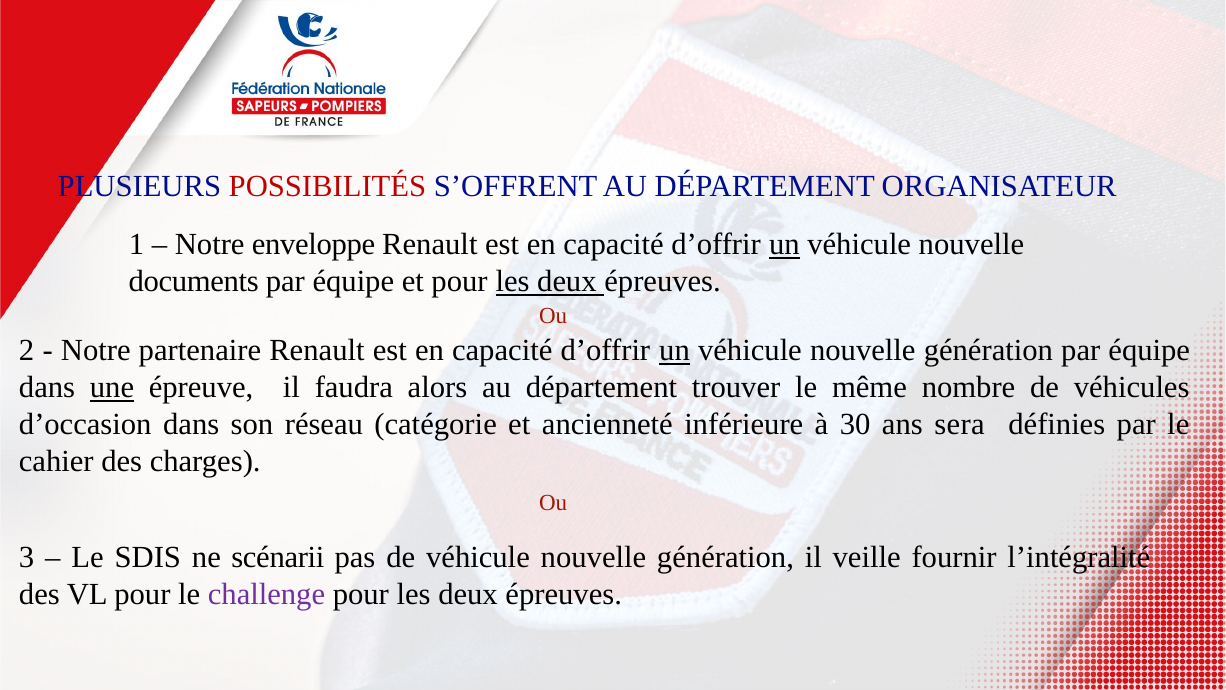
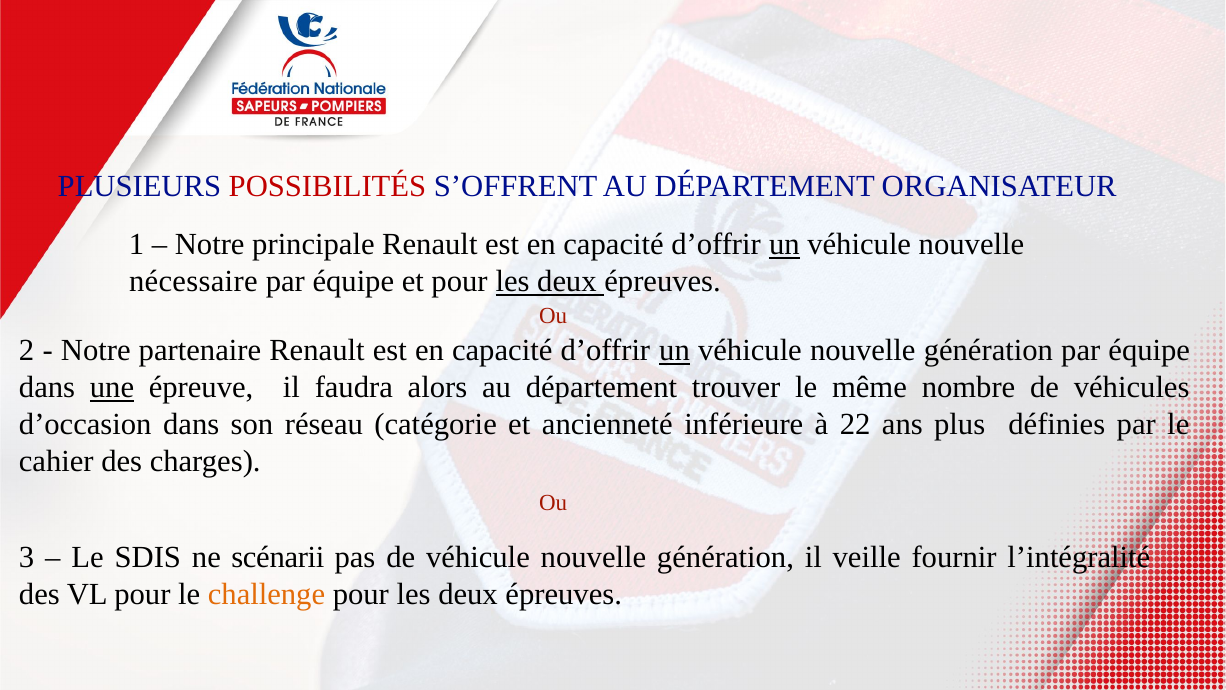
enveloppe: enveloppe -> principale
documents: documents -> nécessaire
30: 30 -> 22
sera: sera -> plus
challenge colour: purple -> orange
